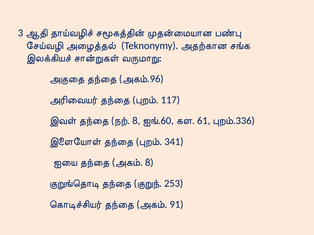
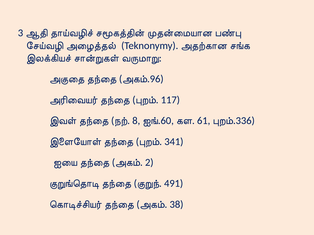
8 at (149, 163): 8 -> 2
253: 253 -> 491
91: 91 -> 38
